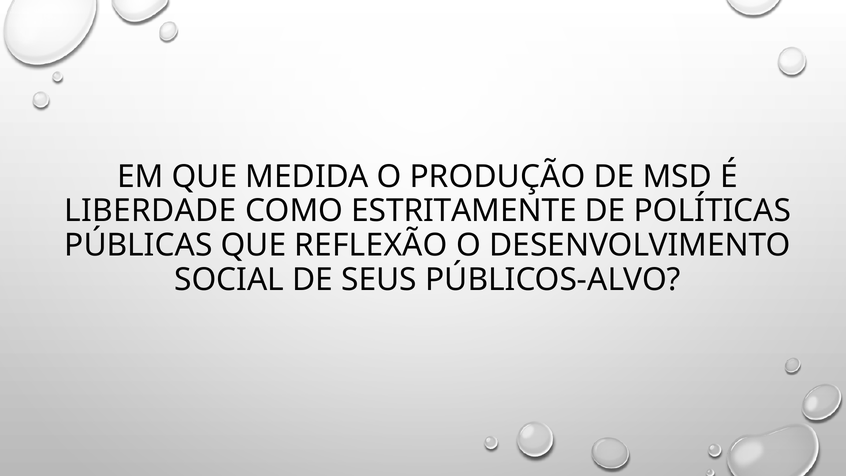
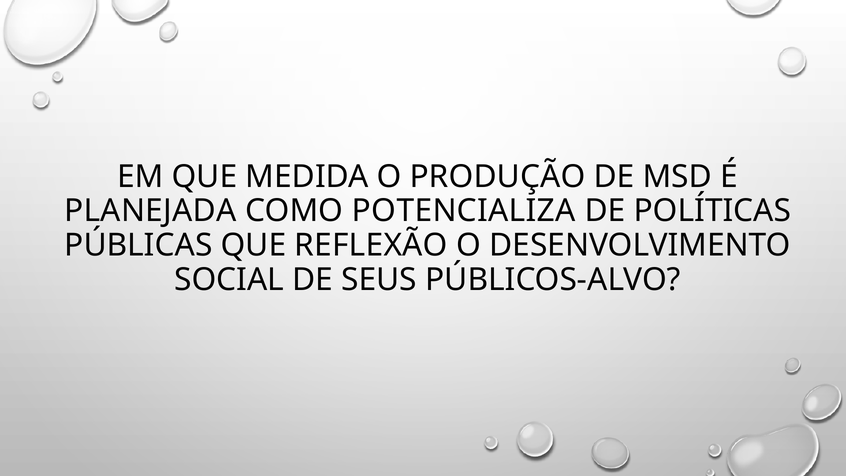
LIBERDADE: LIBERDADE -> PLANEJADA
ESTRITAMENTE: ESTRITAMENTE -> POTENCIALIZA
